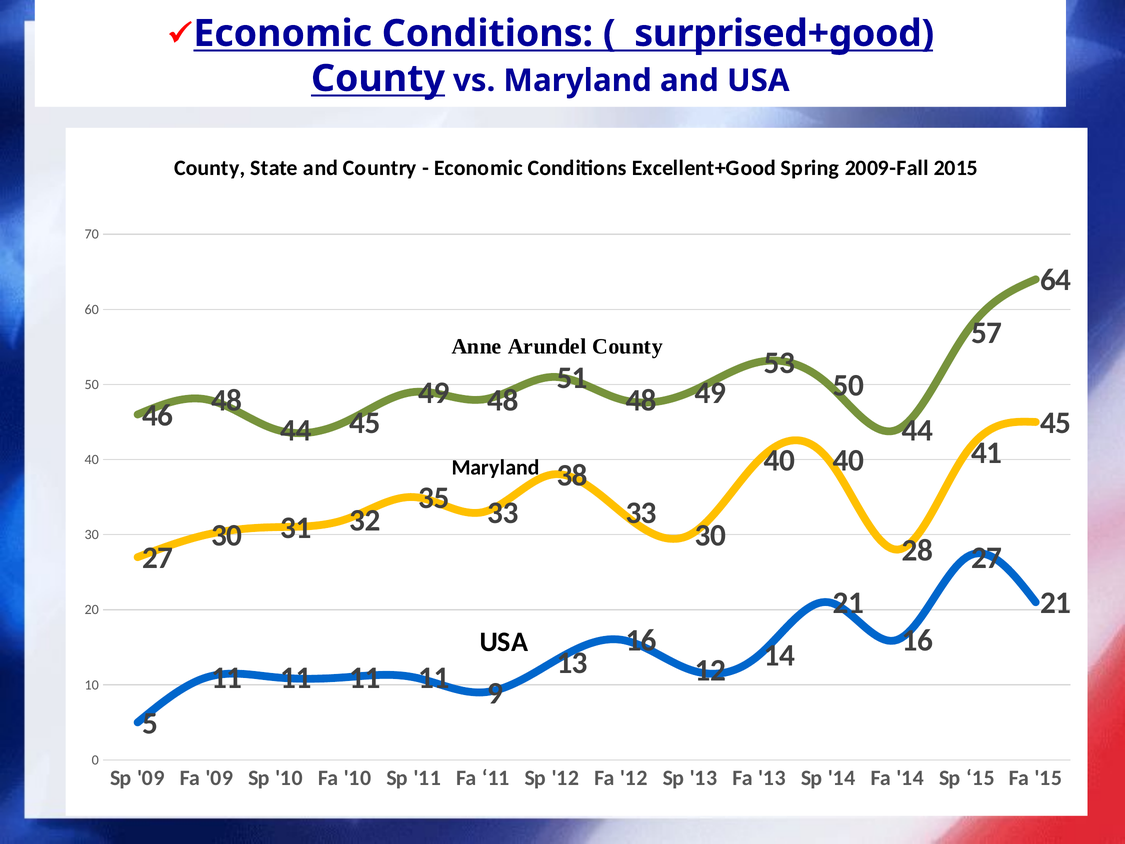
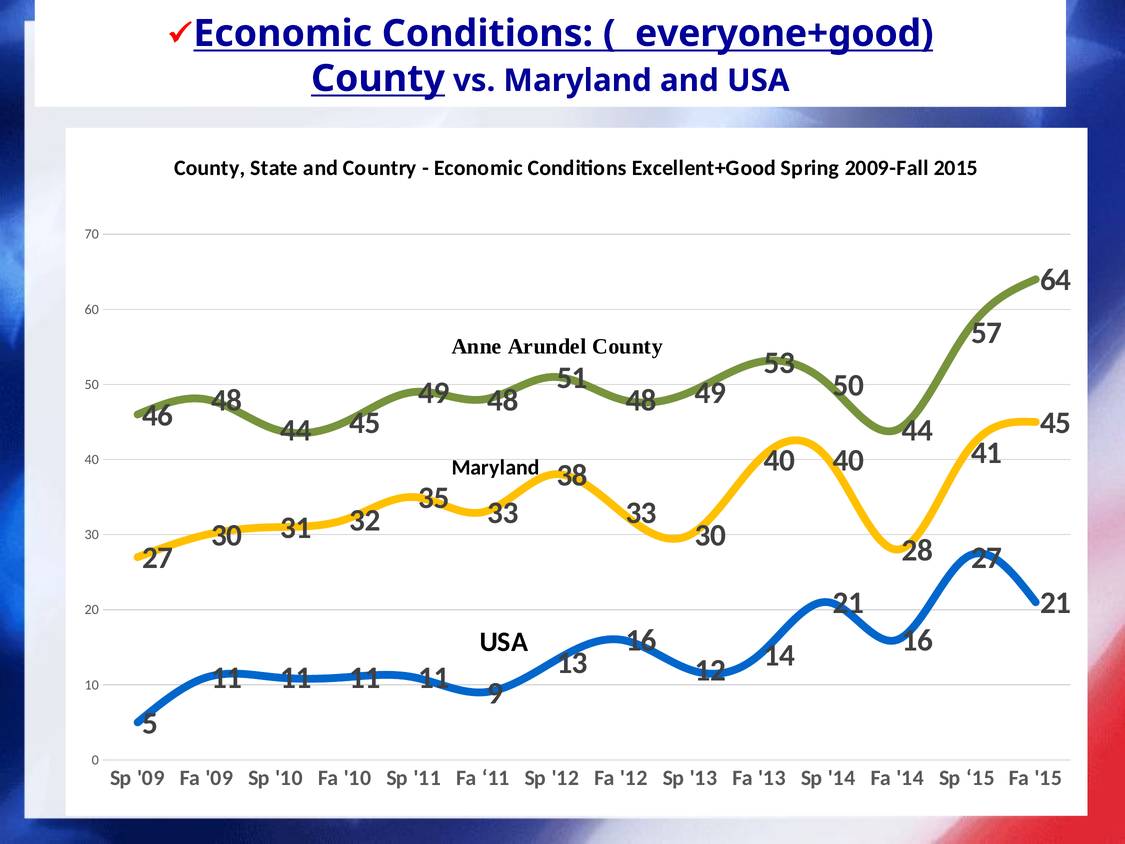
surprised+good: surprised+good -> everyone+good
